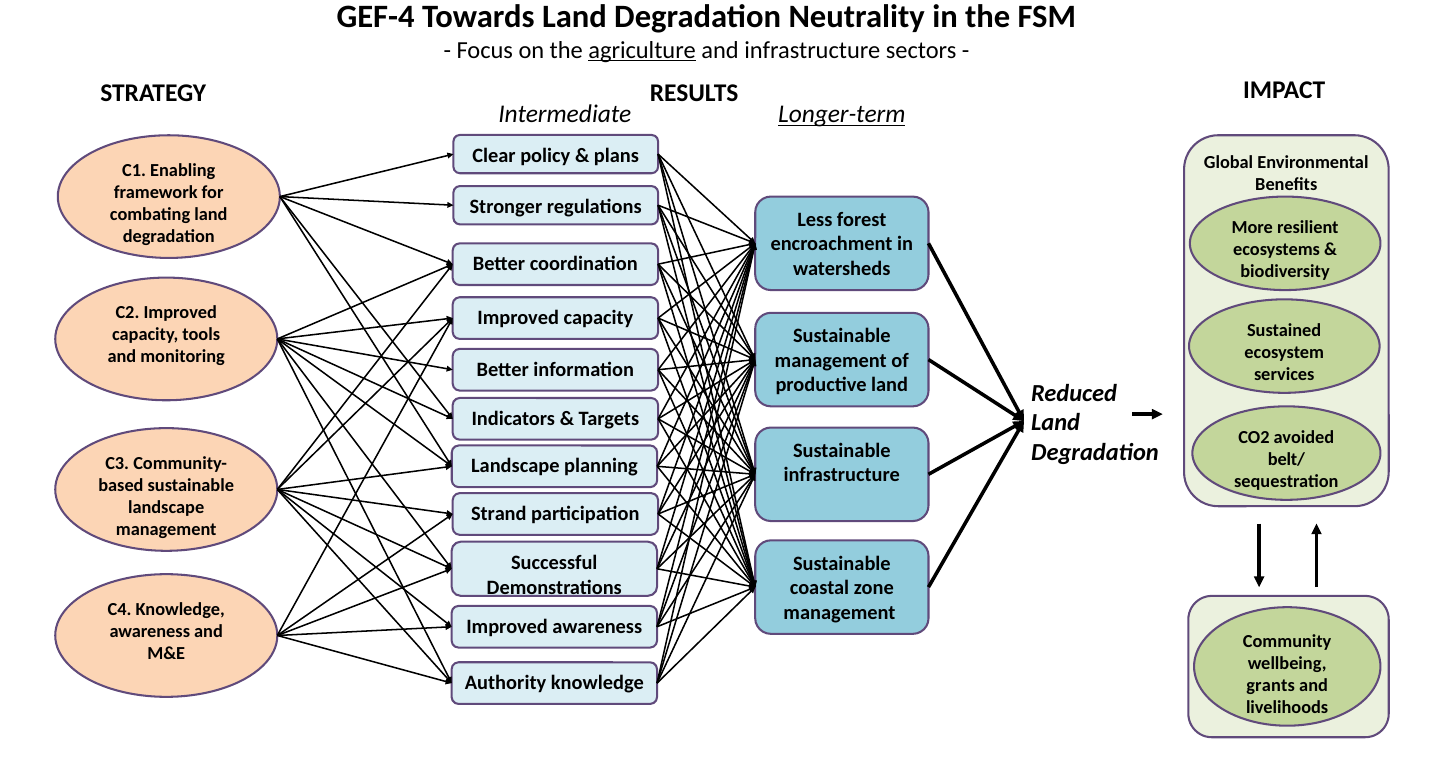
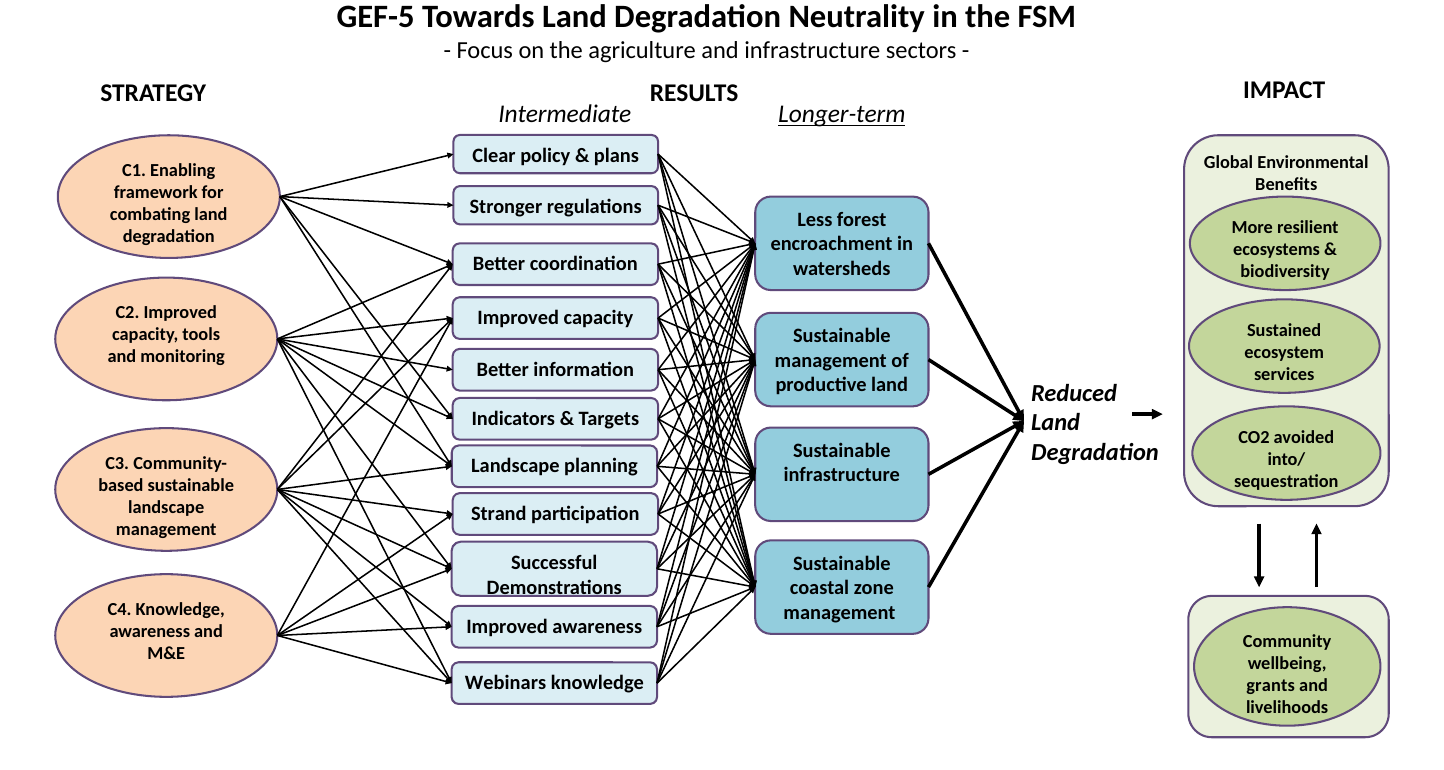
GEF-4: GEF-4 -> GEF-5
agriculture underline: present -> none
belt/: belt/ -> into/
Authority: Authority -> Webinars
